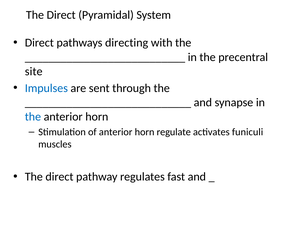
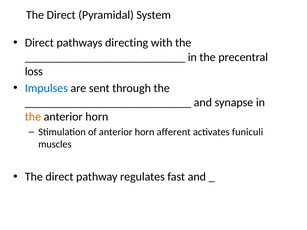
site: site -> loss
the at (33, 117) colour: blue -> orange
regulate: regulate -> afferent
